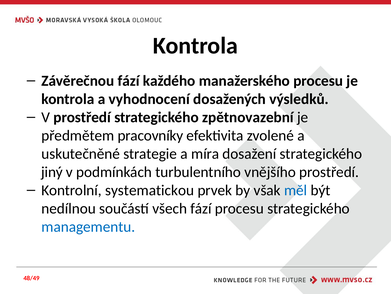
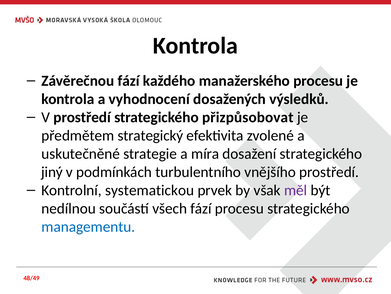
zpětnovazební: zpětnovazební -> přizpůsobovat
pracovníky: pracovníky -> strategický
měl colour: blue -> purple
